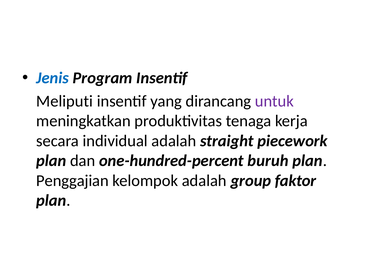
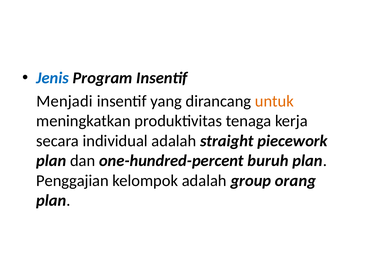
Meliputi: Meliputi -> Menjadi
untuk colour: purple -> orange
faktor: faktor -> orang
